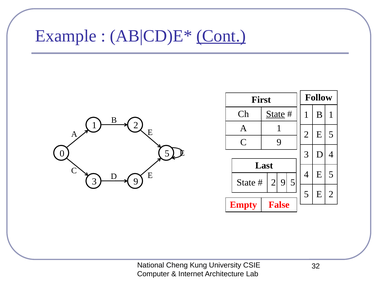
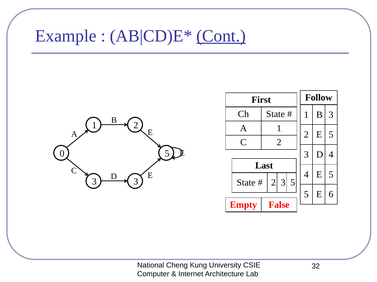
State at (275, 114) underline: present -> none
B 1: 1 -> 3
C 9: 9 -> 2
3 9: 9 -> 3
9 at (283, 183): 9 -> 3
E 2: 2 -> 6
